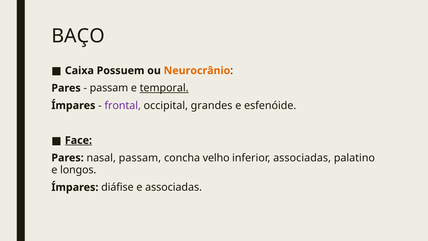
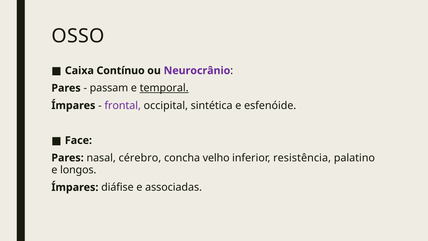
BAÇO: BAÇO -> OSSO
Possuem: Possuem -> Contínuo
Neurocrânio colour: orange -> purple
grandes: grandes -> sintética
Face underline: present -> none
nasal passam: passam -> cérebro
inferior associadas: associadas -> resistência
